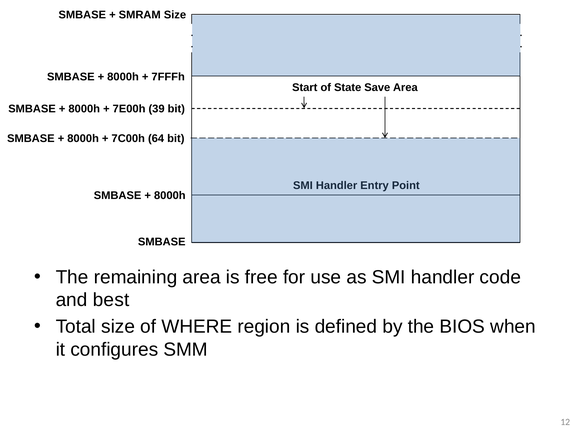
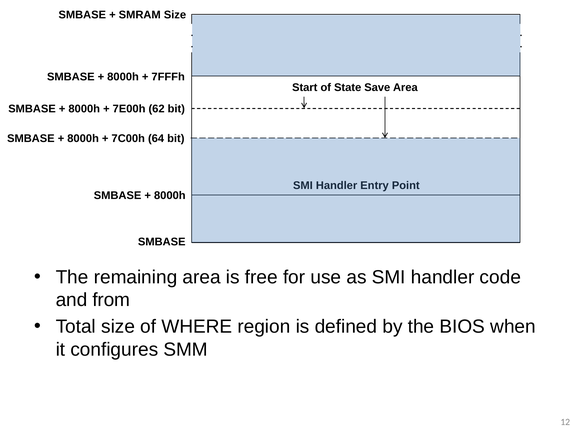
39: 39 -> 62
best: best -> from
